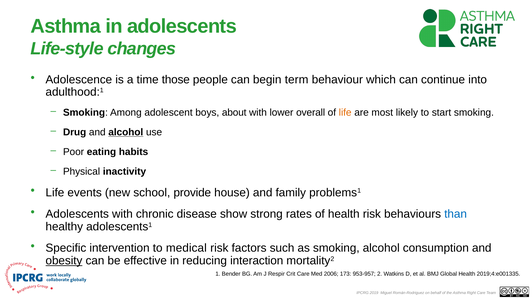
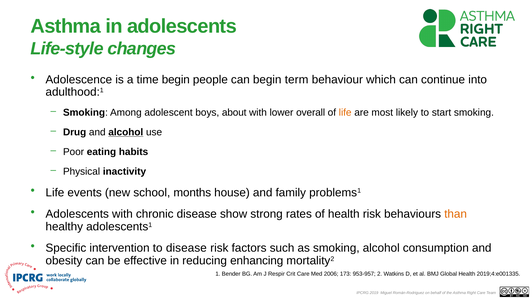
time those: those -> begin
provide: provide -> months
than colour: blue -> orange
to medical: medical -> disease
obesity underline: present -> none
interaction: interaction -> enhancing
